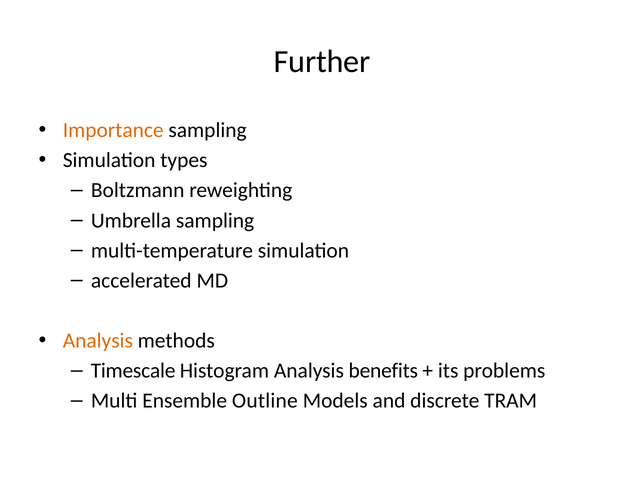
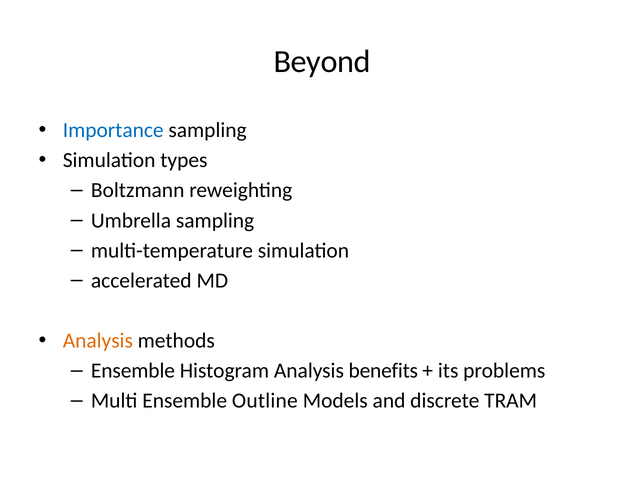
Further: Further -> Beyond
Importance colour: orange -> blue
Timescale at (133, 371): Timescale -> Ensemble
